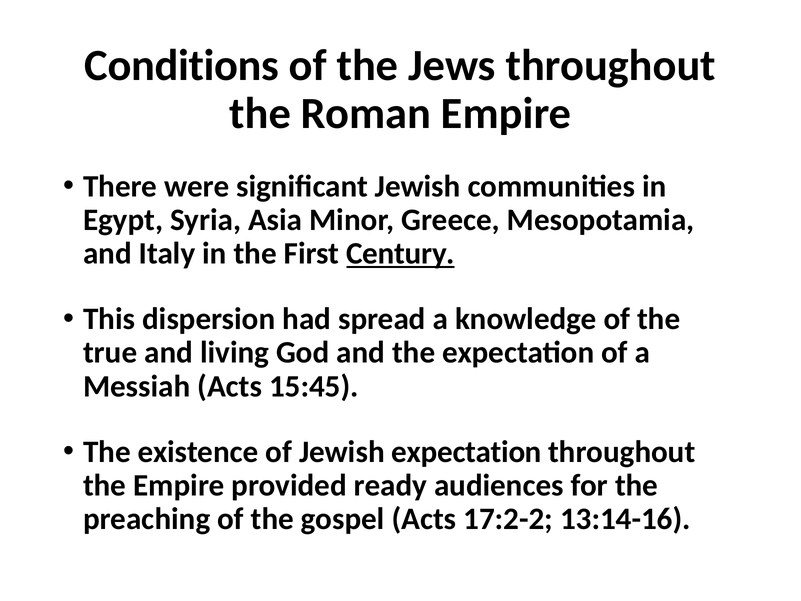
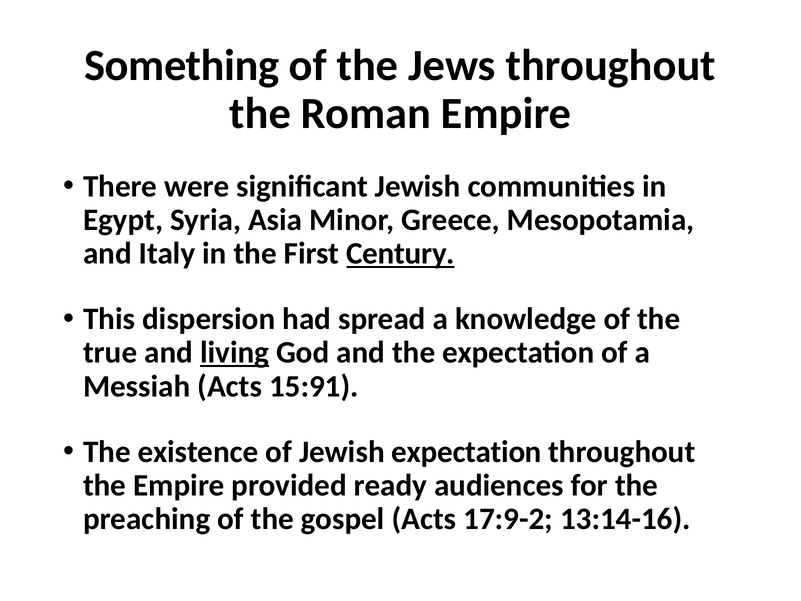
Conditions: Conditions -> Something
living underline: none -> present
15:45: 15:45 -> 15:91
17:2-2: 17:2-2 -> 17:9-2
